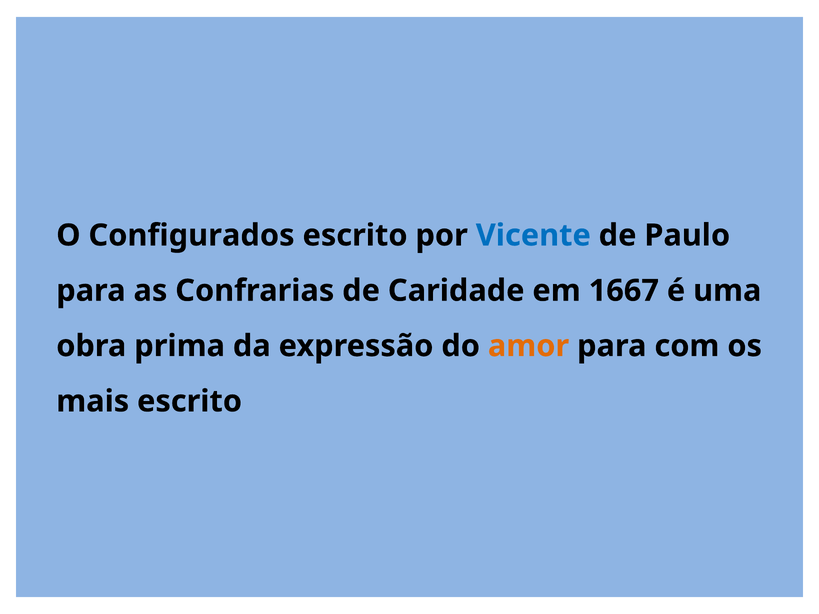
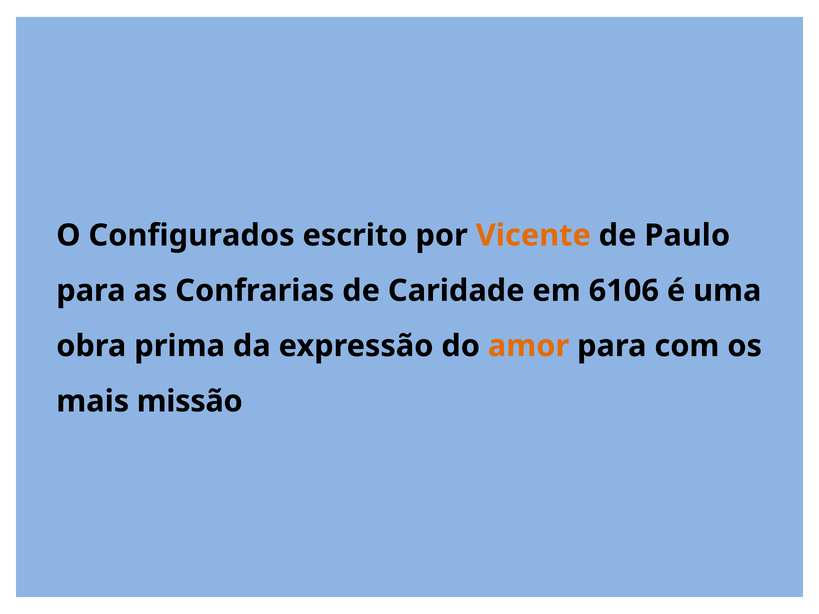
Vicente colour: blue -> orange
1667: 1667 -> 6106
mais escrito: escrito -> missão
